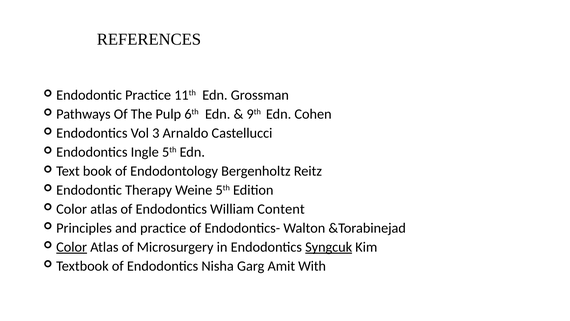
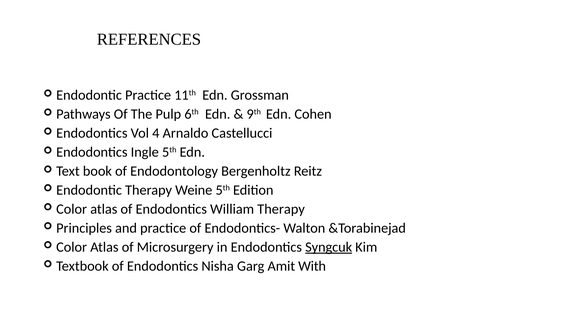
3: 3 -> 4
William Content: Content -> Therapy
Color at (72, 247) underline: present -> none
